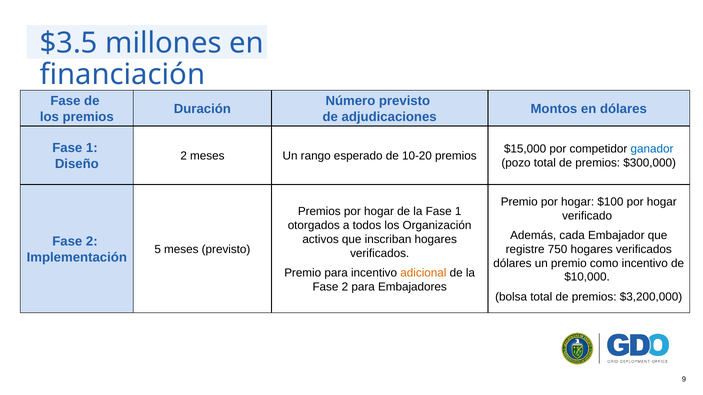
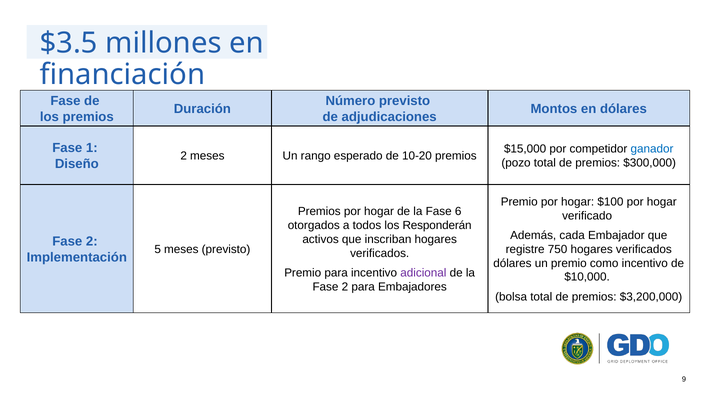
la Fase 1: 1 -> 6
Organización: Organización -> Responderán
adicional colour: orange -> purple
